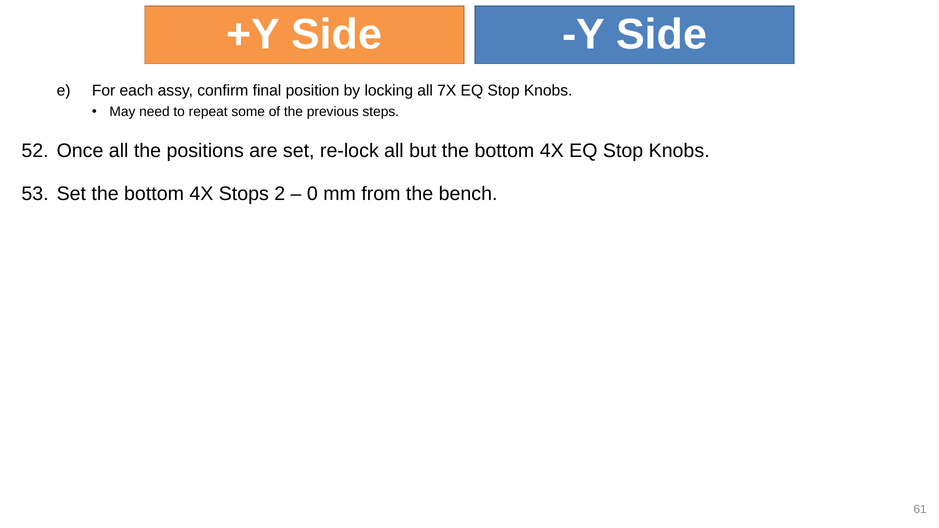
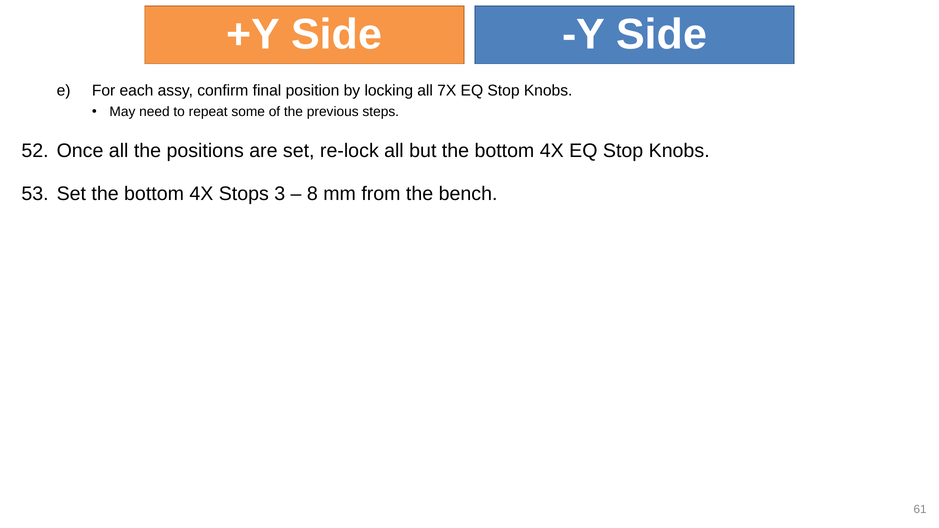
2: 2 -> 3
0: 0 -> 8
